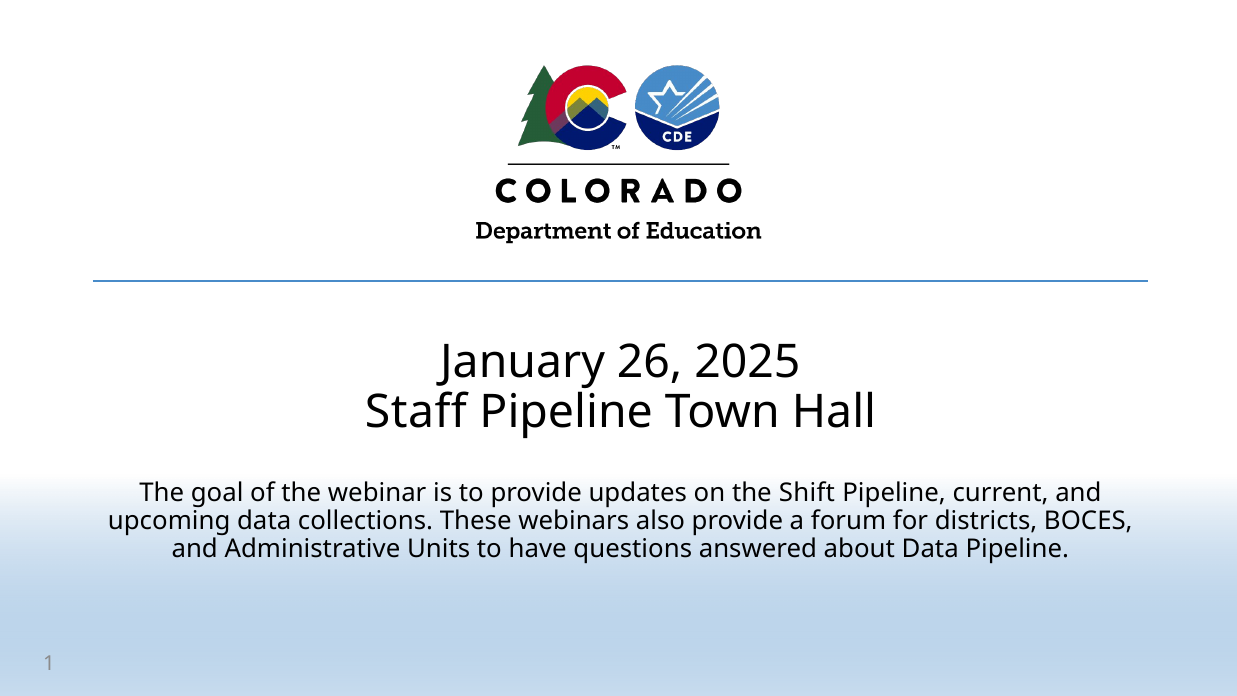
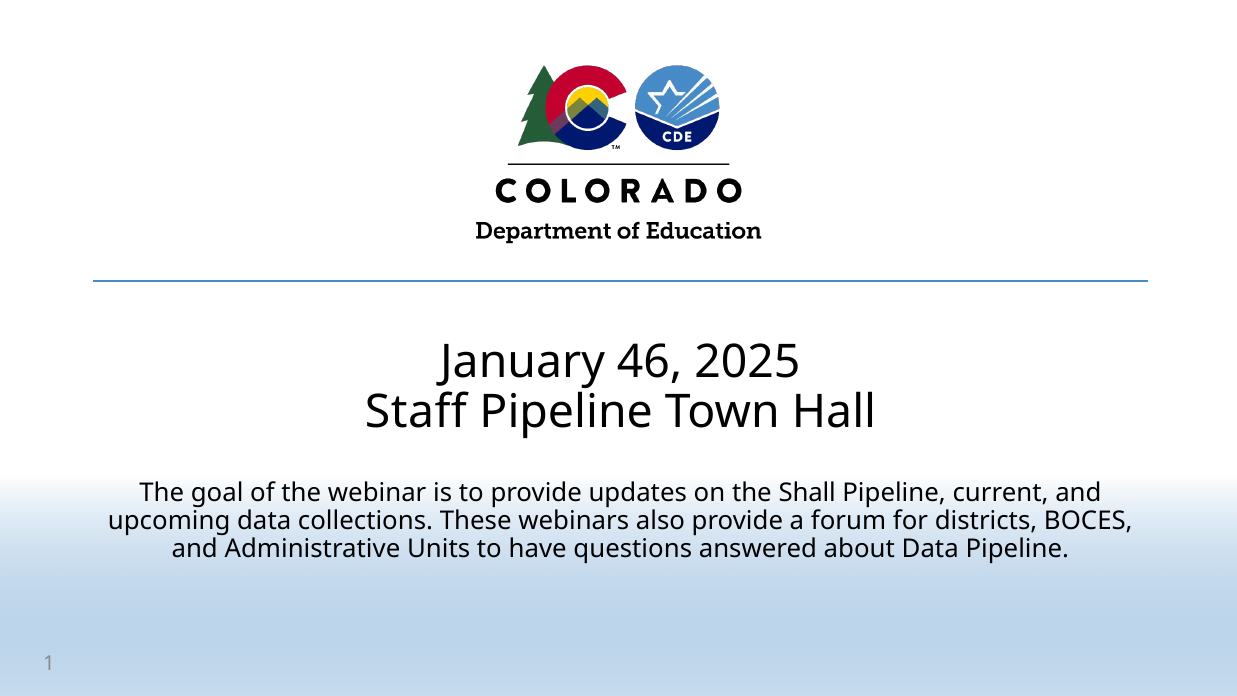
26: 26 -> 46
Shift: Shift -> Shall
